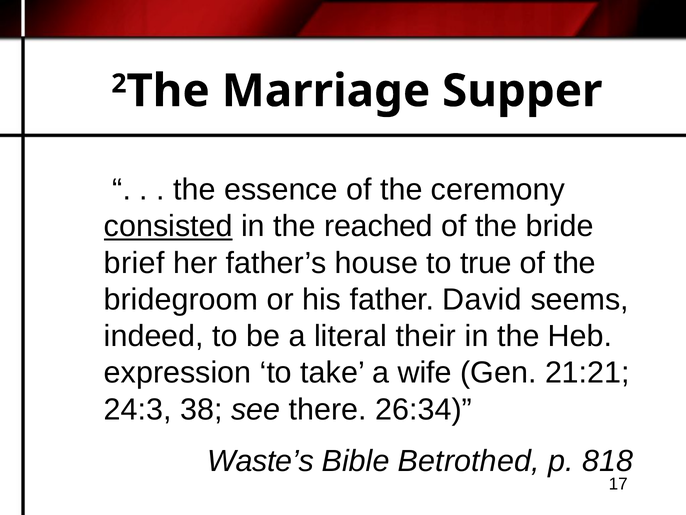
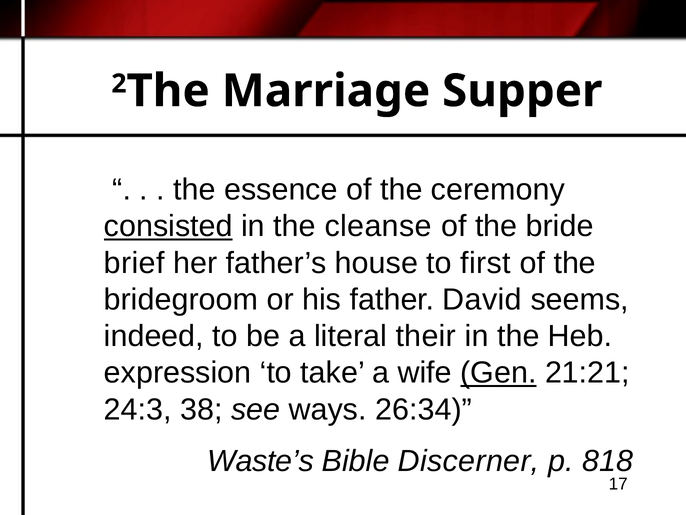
reached: reached -> cleanse
true: true -> first
Gen underline: none -> present
there: there -> ways
Betrothed: Betrothed -> Discerner
